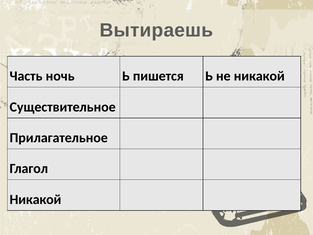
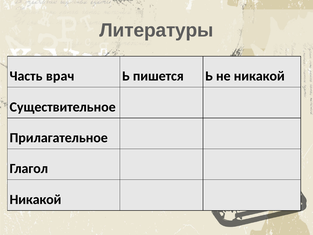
Вытираешь: Вытираешь -> Литературы
ночь: ночь -> врач
